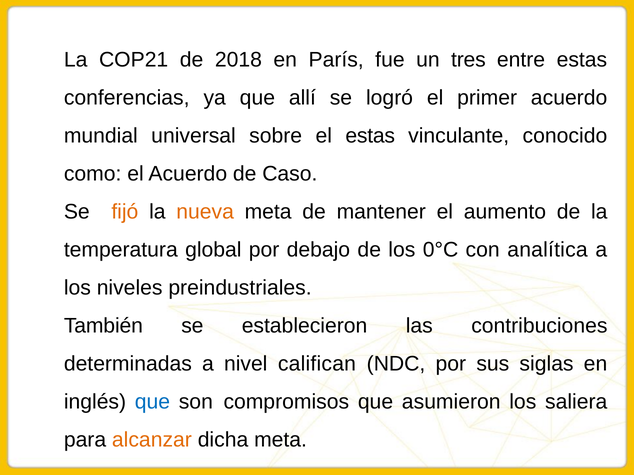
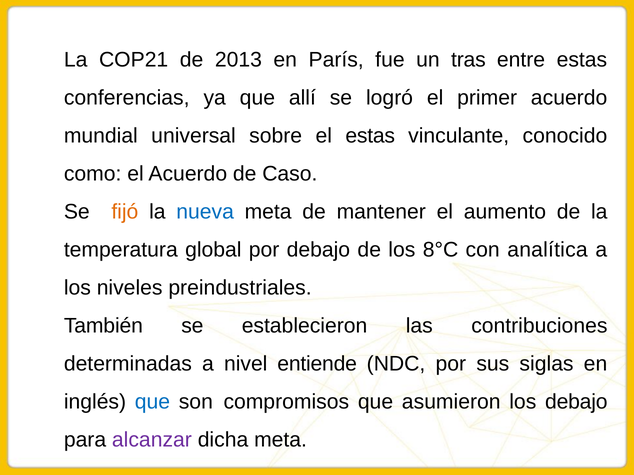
2018: 2018 -> 2013
tres: tres -> tras
nueva colour: orange -> blue
0°C: 0°C -> 8°C
califican: califican -> entiende
los saliera: saliera -> debajo
alcanzar colour: orange -> purple
